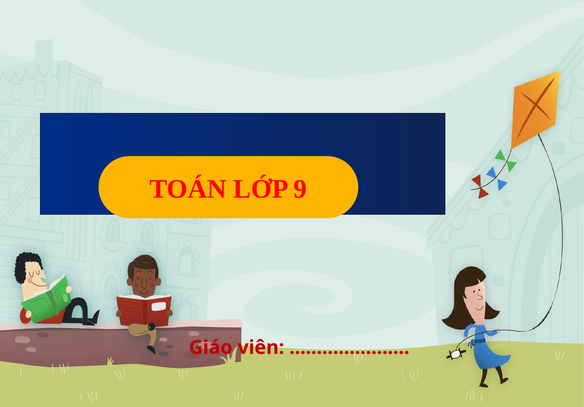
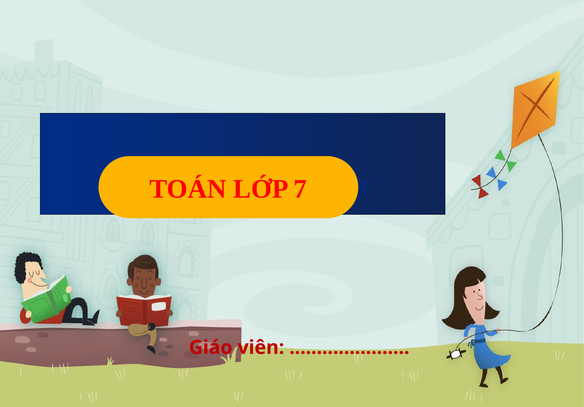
9: 9 -> 7
